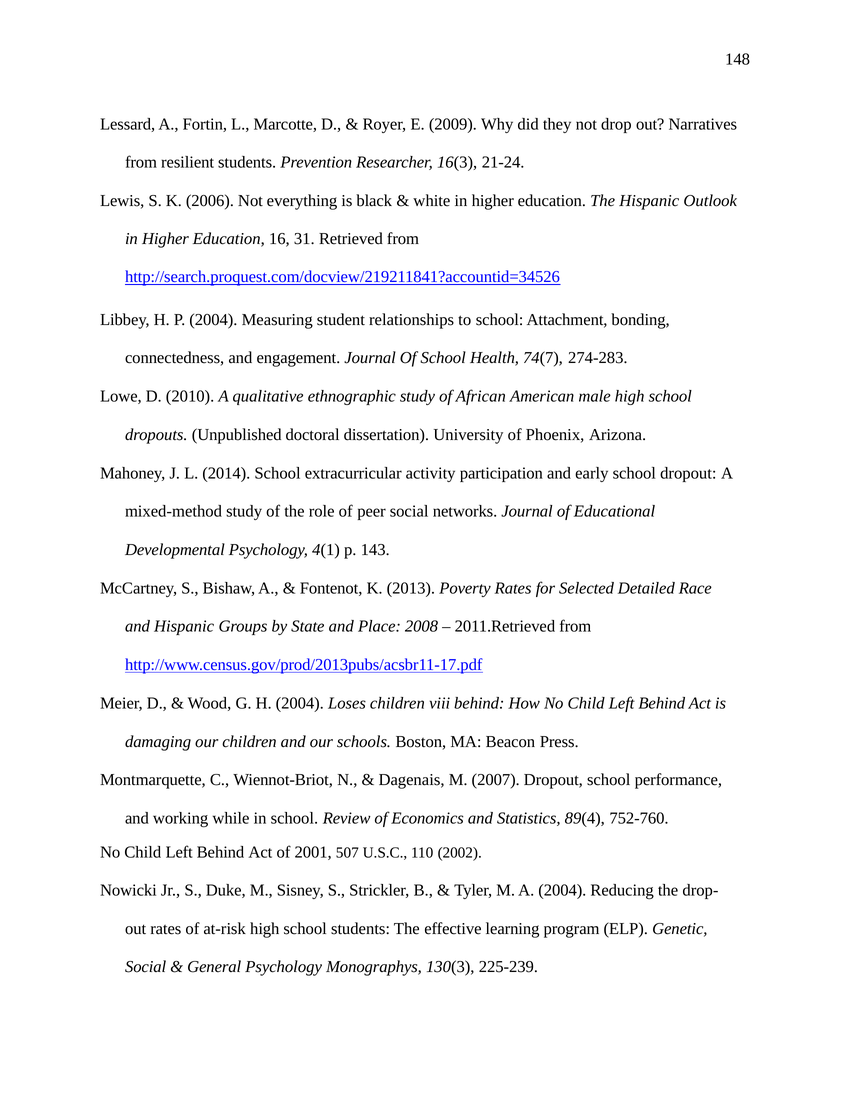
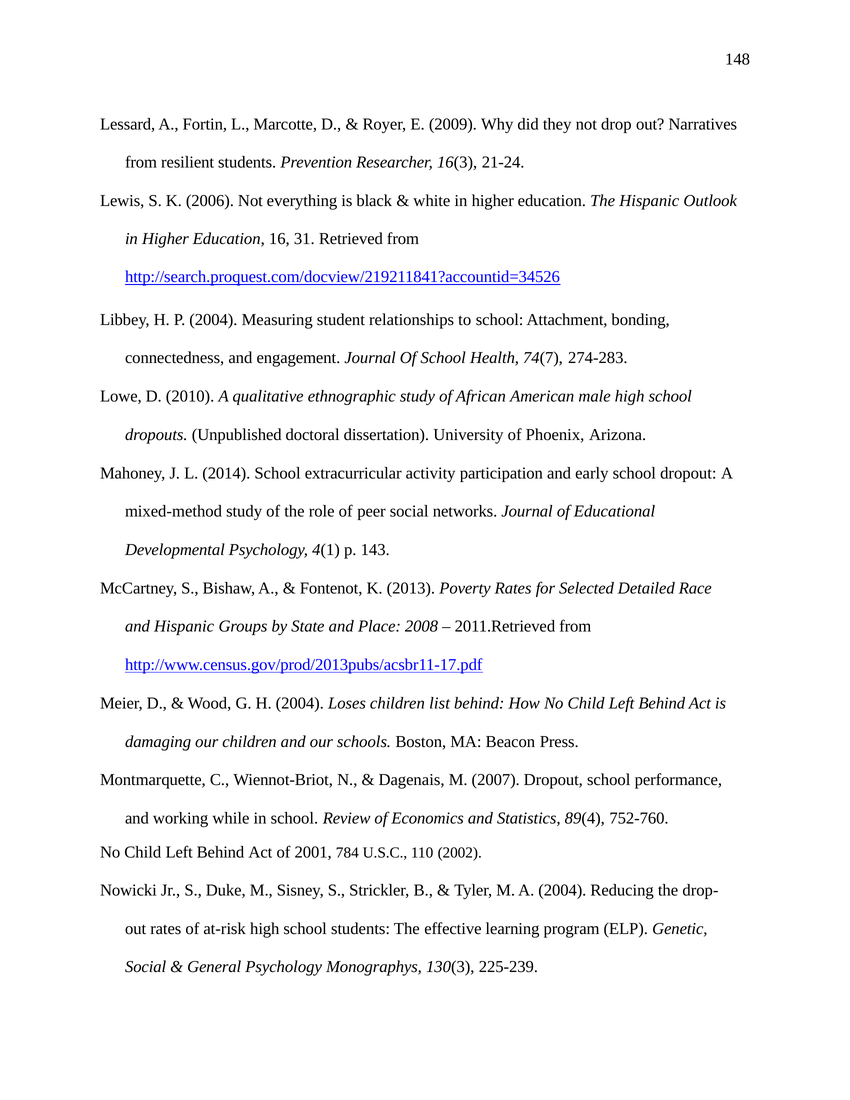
viii: viii -> list
507: 507 -> 784
